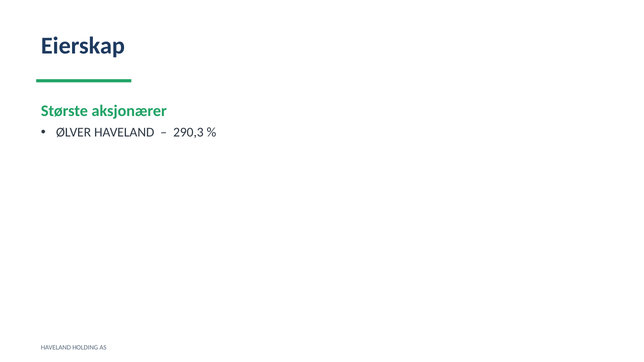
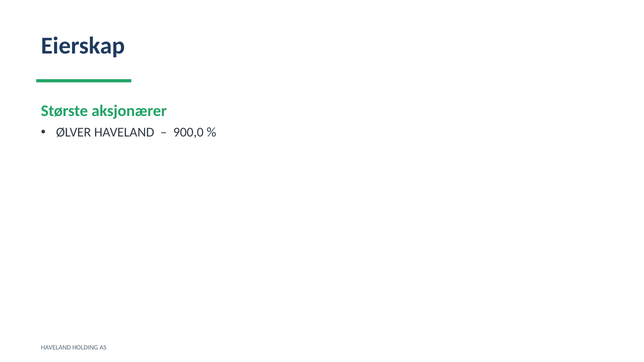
290,3: 290,3 -> 900,0
